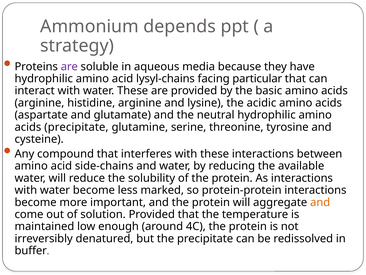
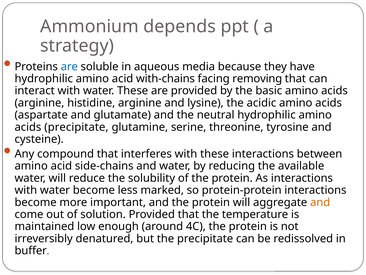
are at (69, 66) colour: purple -> blue
lysyl-chains: lysyl-chains -> with-chains
particular: particular -> removing
